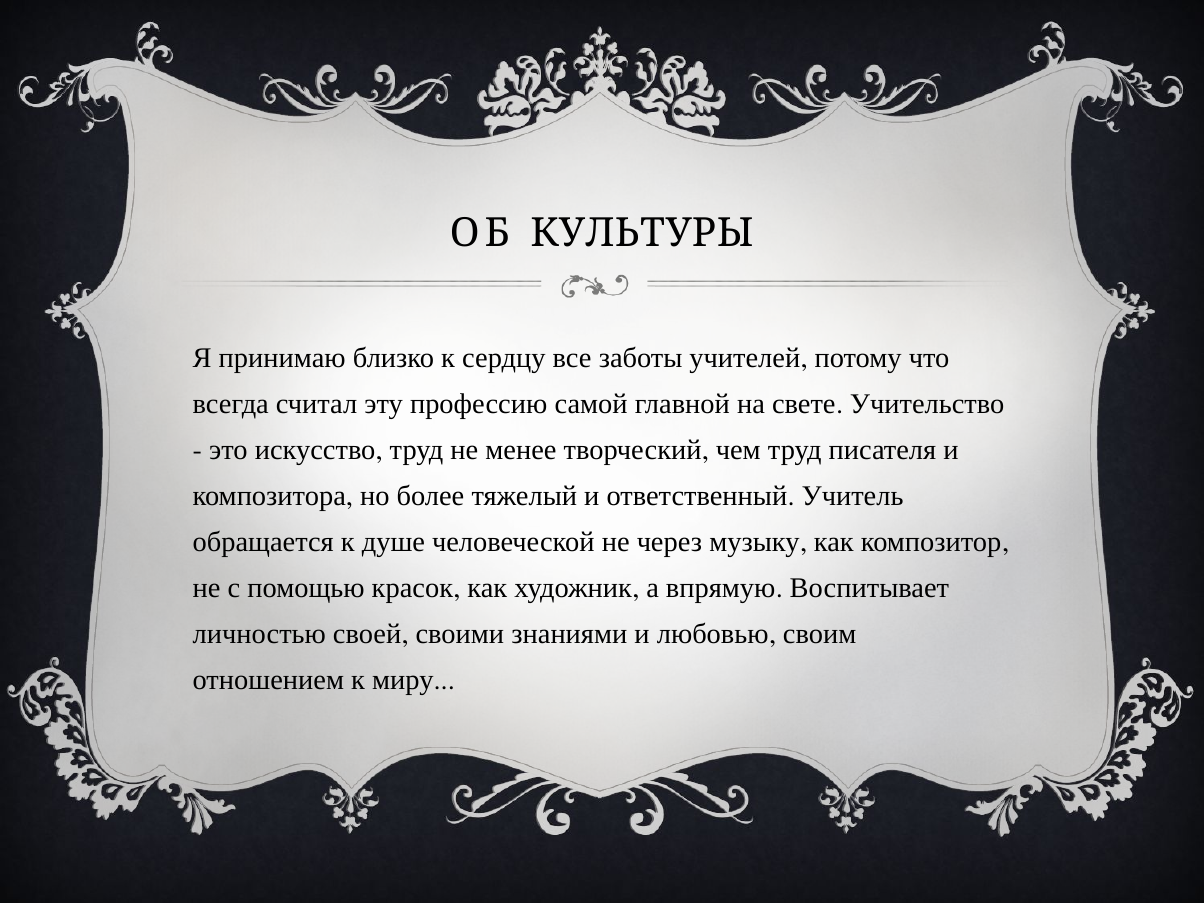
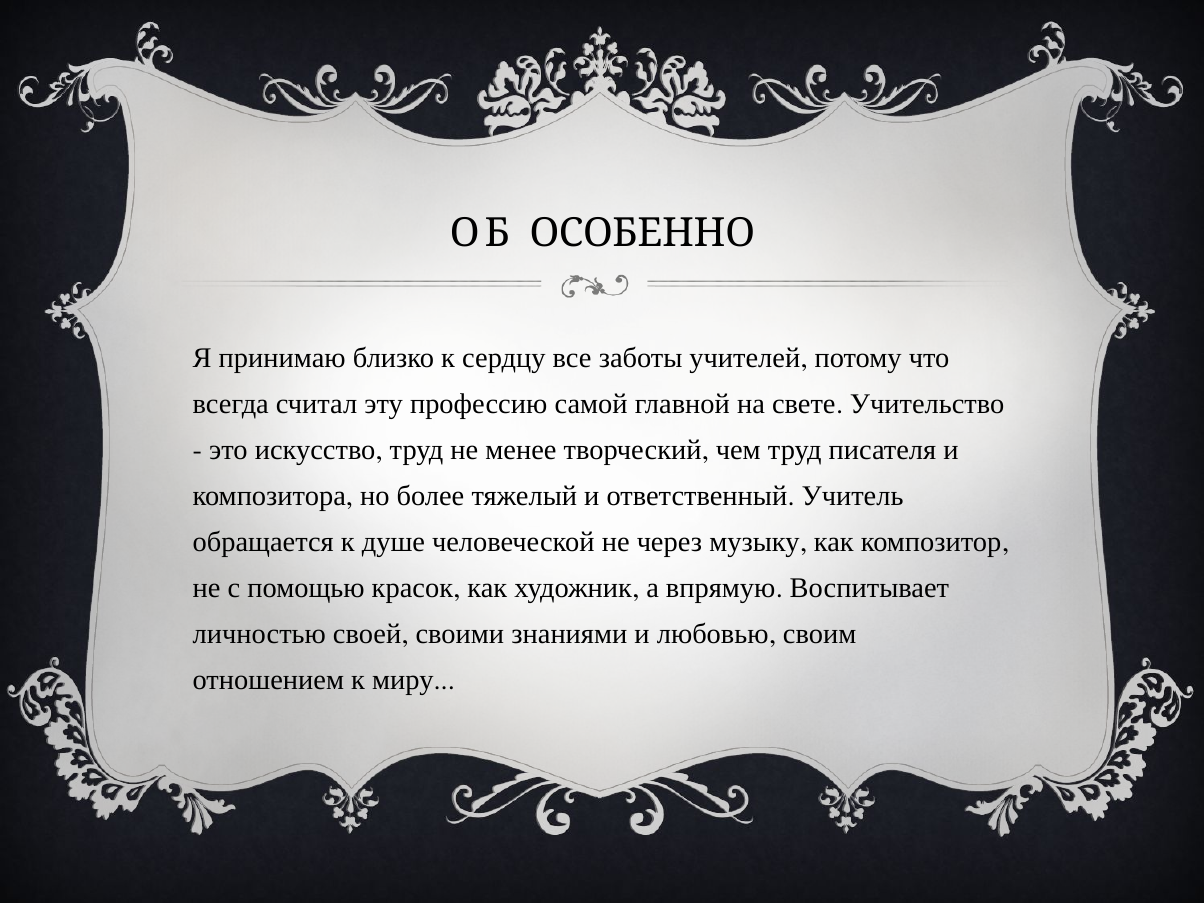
КУЛЬТУРЫ: КУЛЬТУРЫ -> ОСОБЕННО
